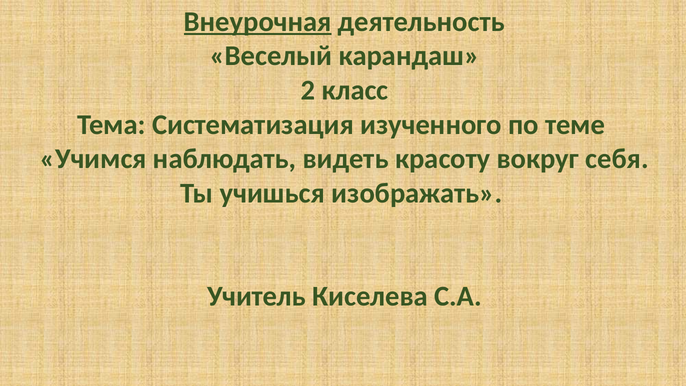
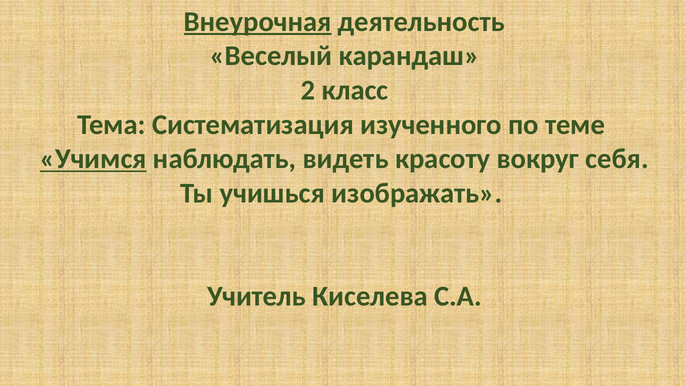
Учимся underline: none -> present
